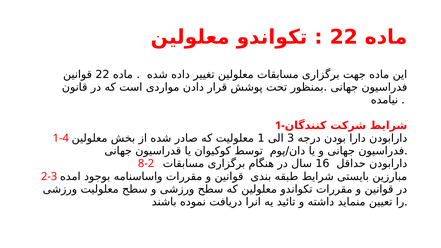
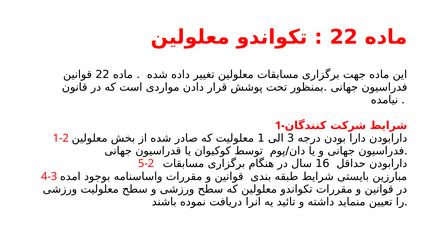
1-4: 1-4 -> 1-2
8-2: 8-2 -> 5-2
2-3: 2-3 -> 4-3
